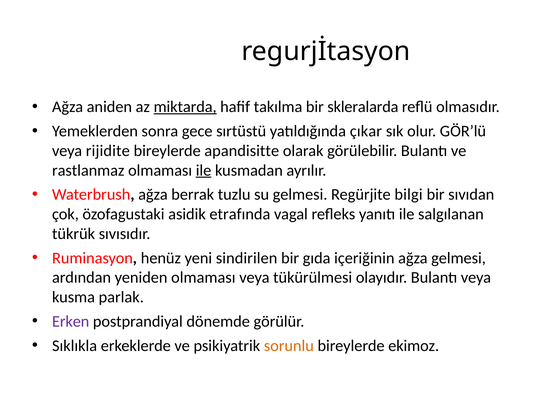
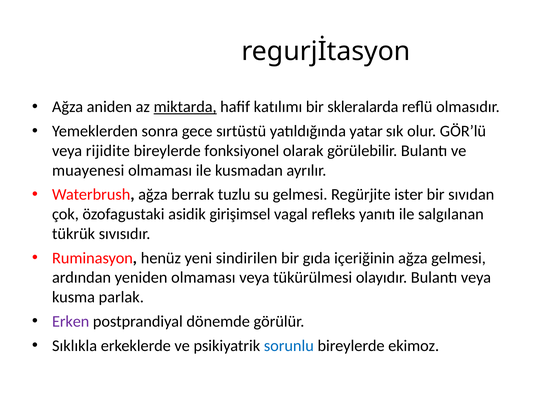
takılma: takılma -> katılımı
çıkar: çıkar -> yatar
apandisitte: apandisitte -> fonksiyonel
rastlanmaz: rastlanmaz -> muayenesi
ile at (204, 171) underline: present -> none
bilgi: bilgi -> ister
etrafında: etrafında -> girişimsel
sorunlu colour: orange -> blue
